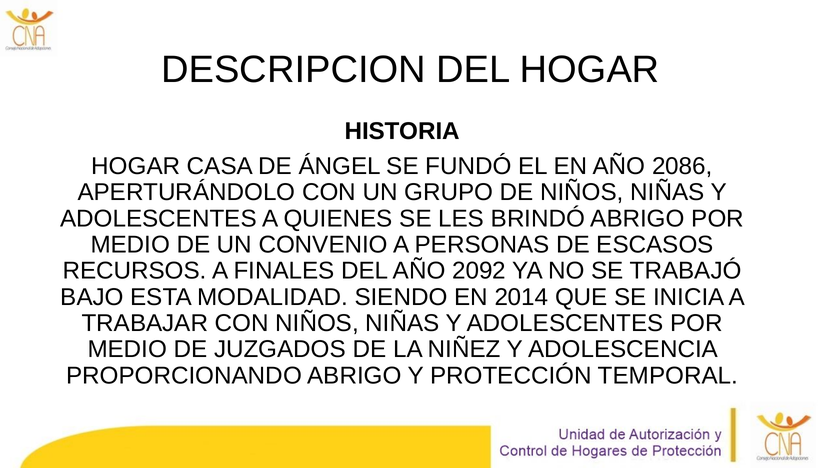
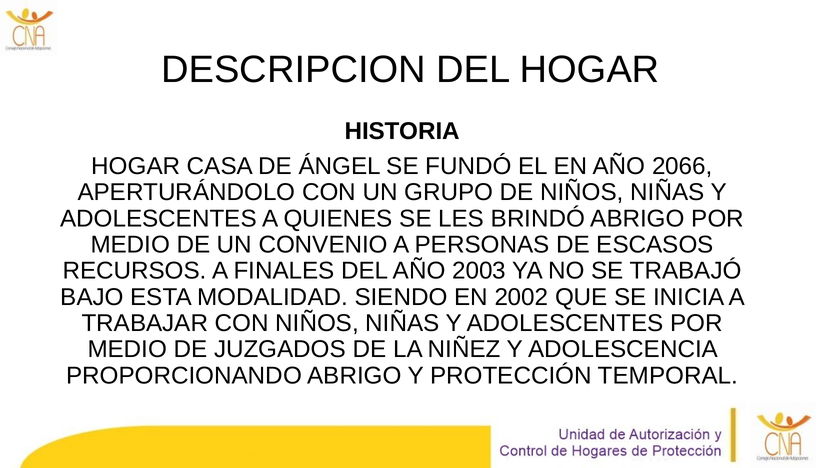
2086: 2086 -> 2066
2092: 2092 -> 2003
2014: 2014 -> 2002
